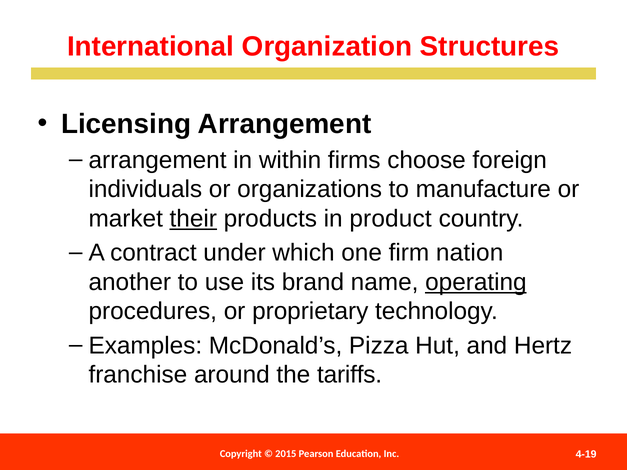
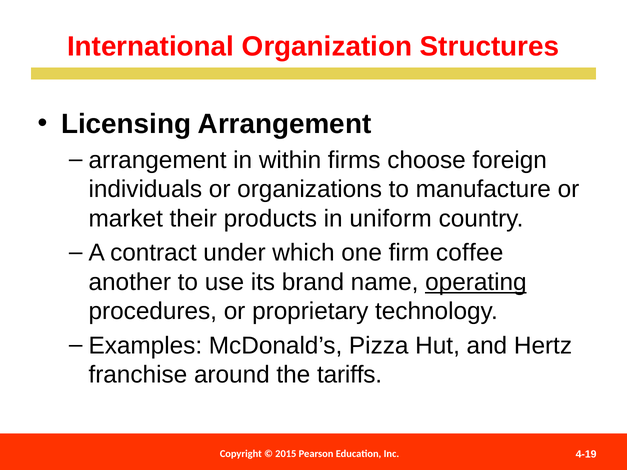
their underline: present -> none
product: product -> uniform
nation: nation -> coffee
